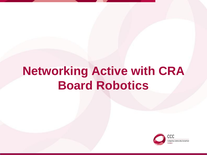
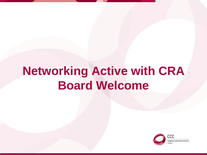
Robotics: Robotics -> Welcome
